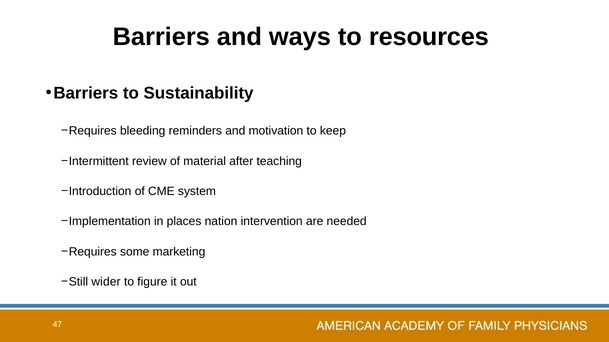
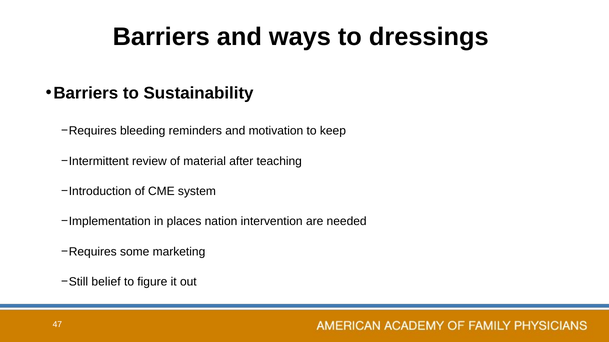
resources: resources -> dressings
wider: wider -> belief
